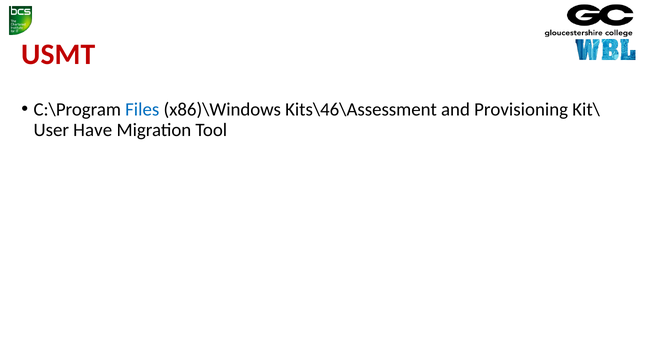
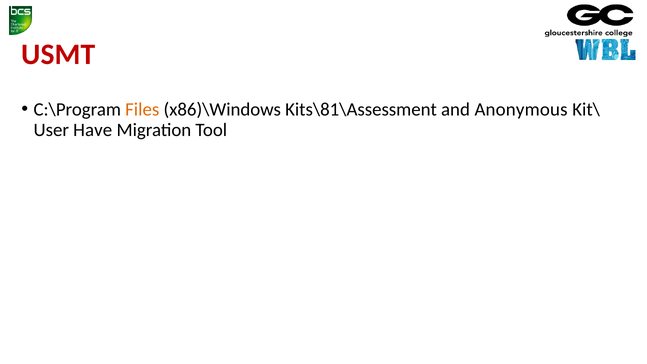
Files colour: blue -> orange
Kits\46\Assessment: Kits\46\Assessment -> Kits\81\Assessment
Provisioning: Provisioning -> Anonymous
